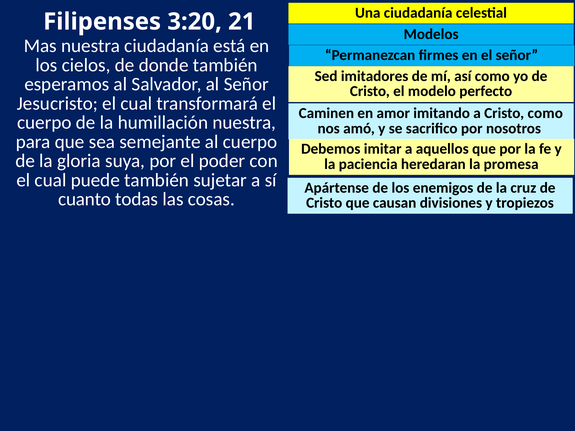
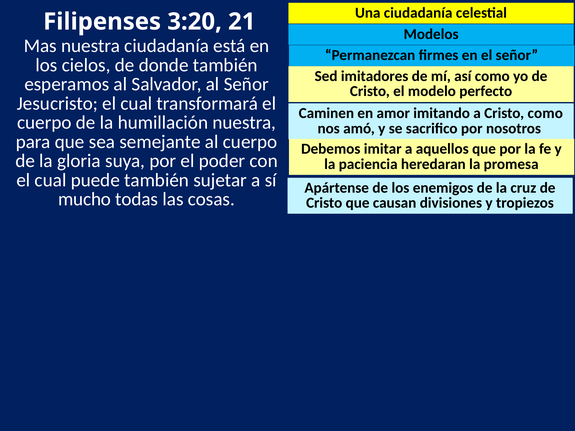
cuanto: cuanto -> mucho
